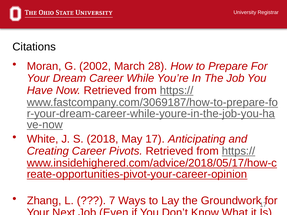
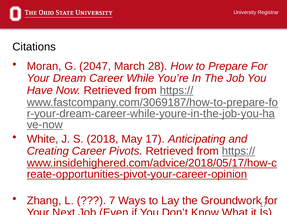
2002: 2002 -> 2047
